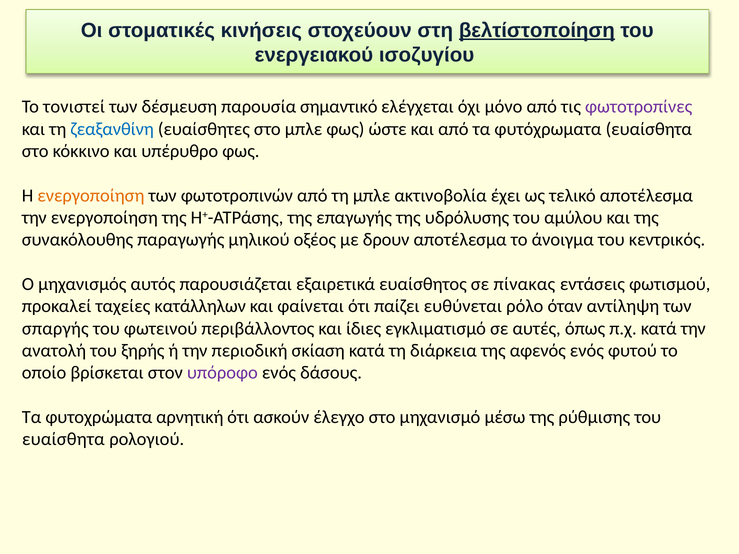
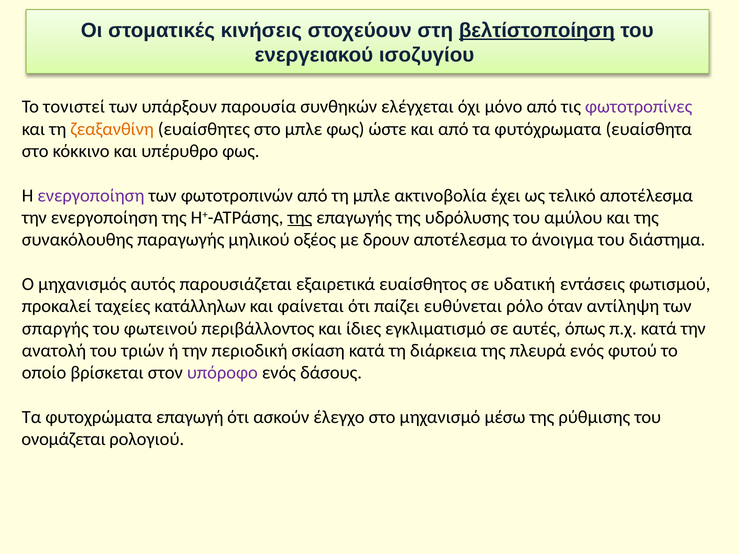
δέσμευση: δέσμευση -> υπάρξουν
σημαντικό: σημαντικό -> συνθηκών
ζεαξανθίνη colour: blue -> orange
ενεργοποίηση at (91, 196) colour: orange -> purple
της at (300, 218) underline: none -> present
κεντρικός: κεντρικός -> διάστημα
πίνακας: πίνακας -> υδατική
ξηρής: ξηρής -> τριών
αφενός: αφενός -> πλευρά
αρνητική: αρνητική -> επαγωγή
ευαίσθητα at (63, 439): ευαίσθητα -> ονομάζεται
